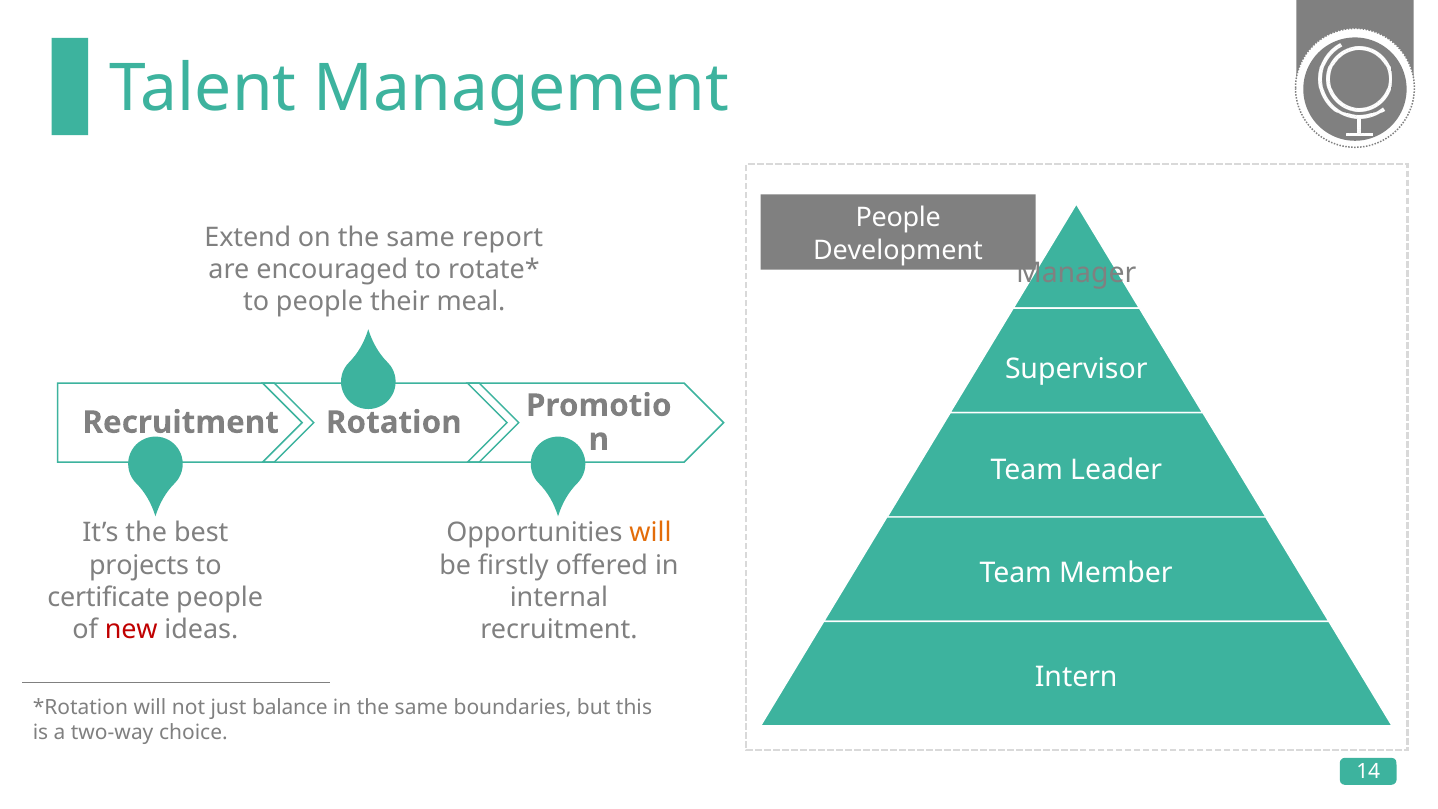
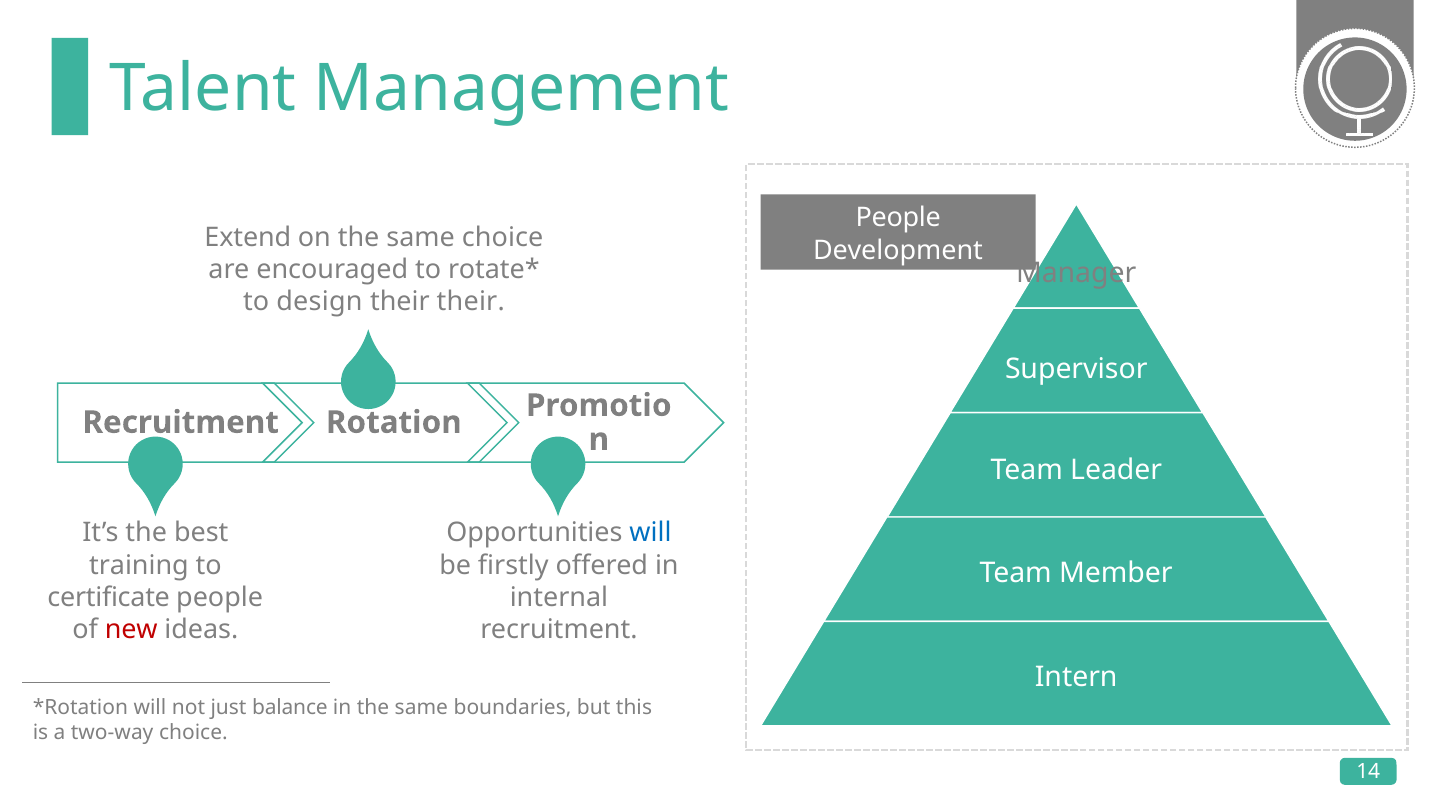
same report: report -> choice
to people: people -> design
their meal: meal -> their
will at (651, 533) colour: orange -> blue
projects: projects -> training
